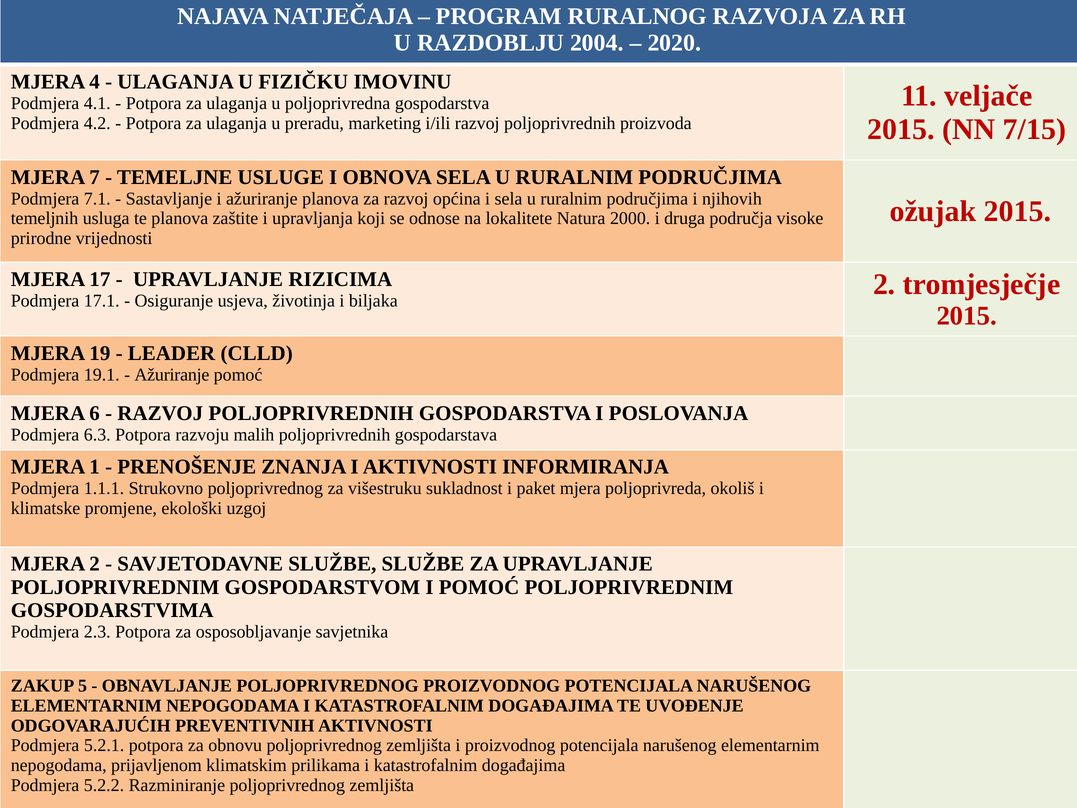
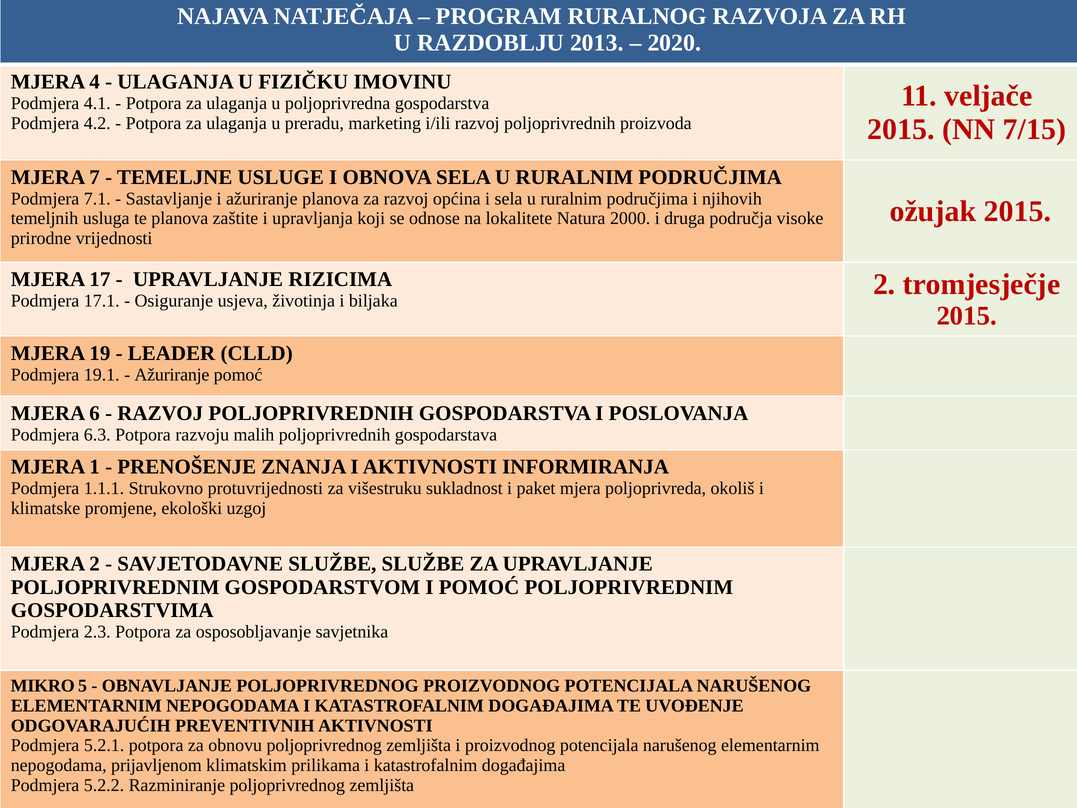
2004: 2004 -> 2013
Strukovno poljoprivrednog: poljoprivrednog -> protuvrijednosti
ZAKUP: ZAKUP -> MIKRO
